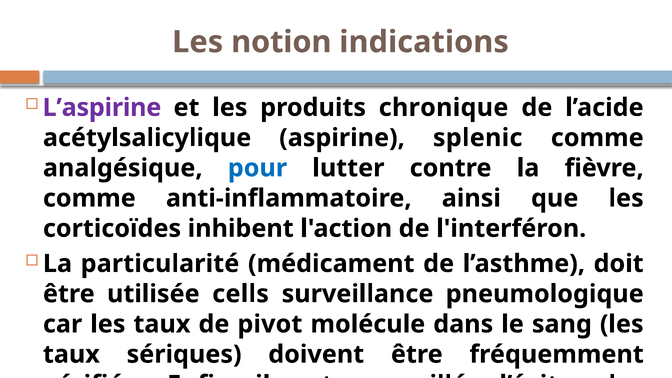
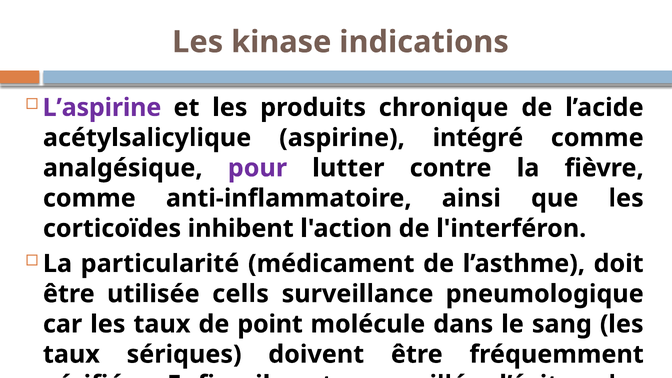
notion: notion -> kinase
splenic: splenic -> intégré
pour colour: blue -> purple
pivot: pivot -> point
